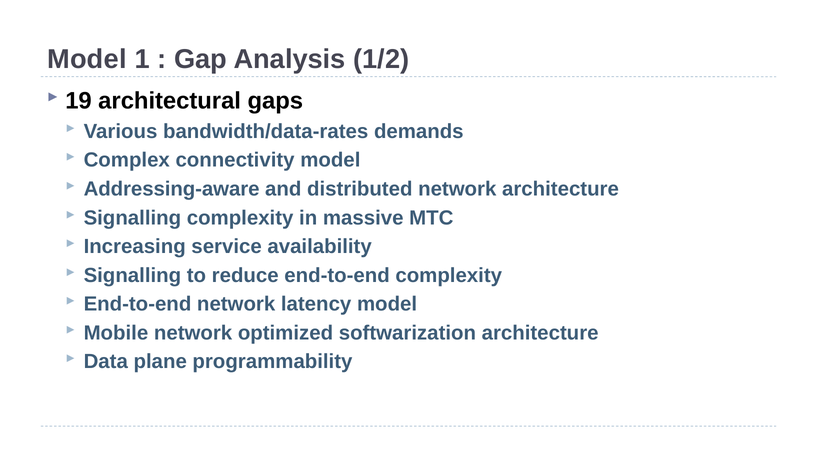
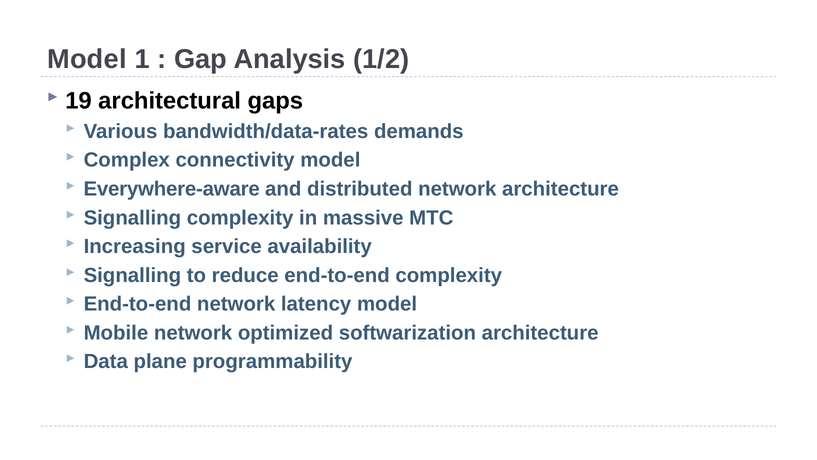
Addressing-aware: Addressing-aware -> Everywhere-aware
